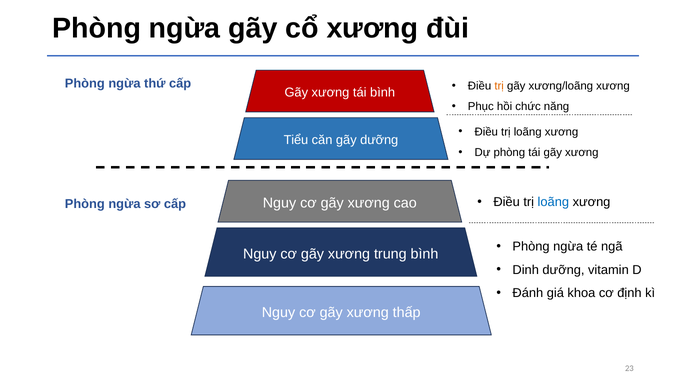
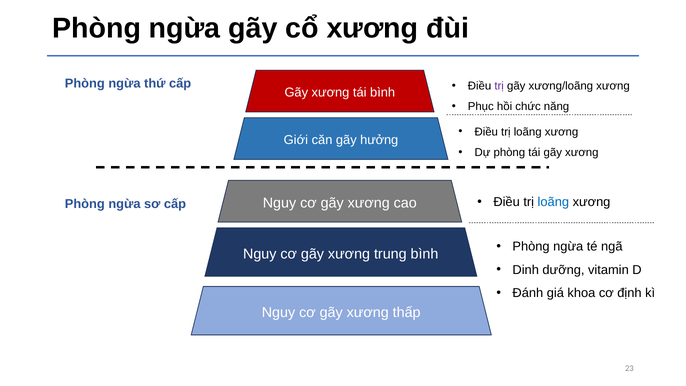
trị at (499, 86) colour: orange -> purple
Tiểu: Tiểu -> Giới
gãy dưỡng: dưỡng -> hưởng
